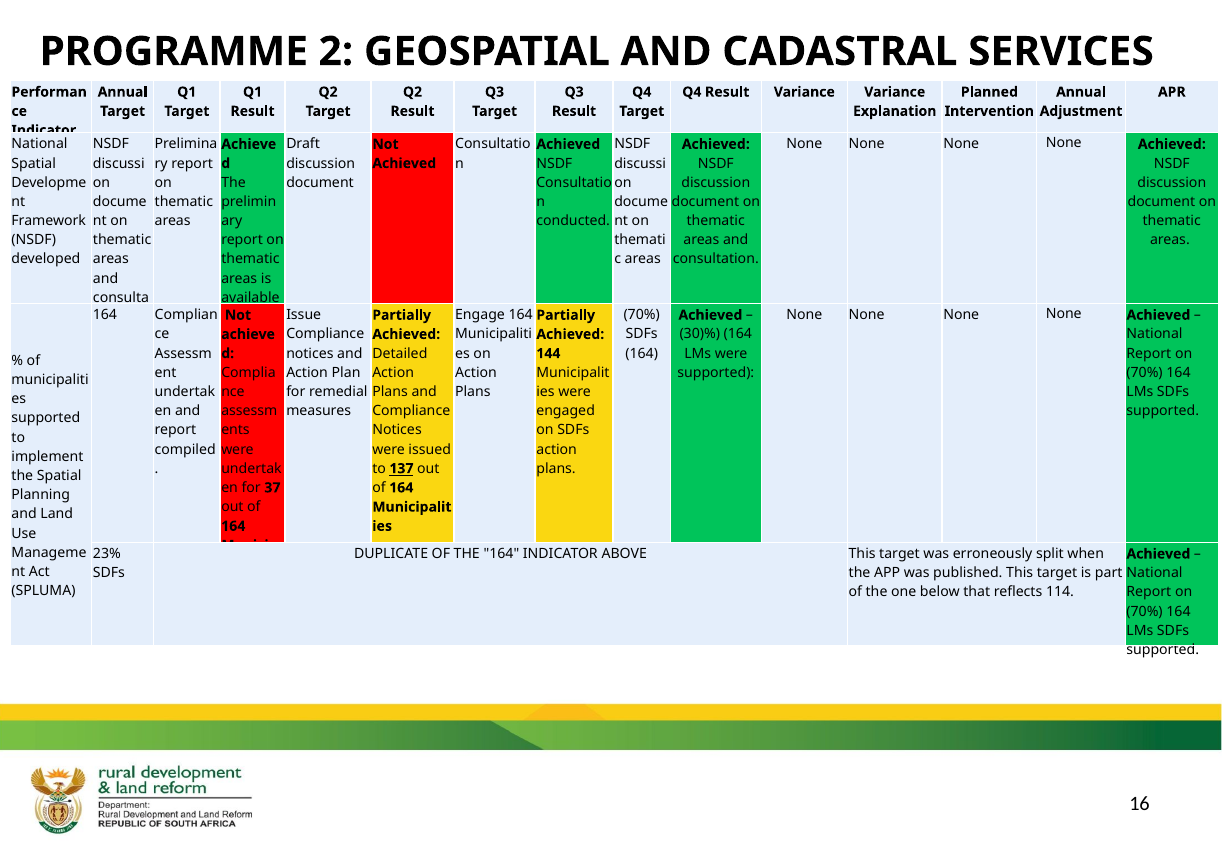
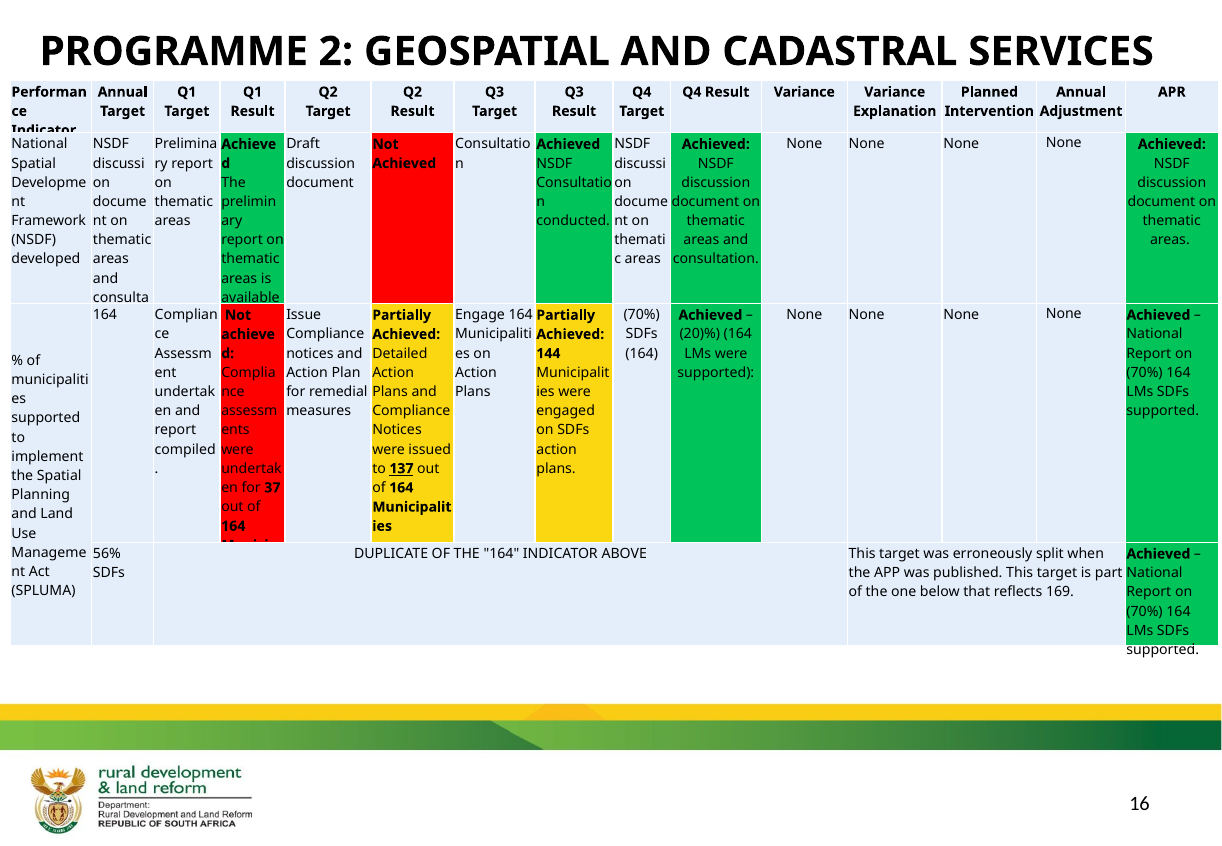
30)%: 30)% -> 20)%
23%: 23% -> 56%
114: 114 -> 169
